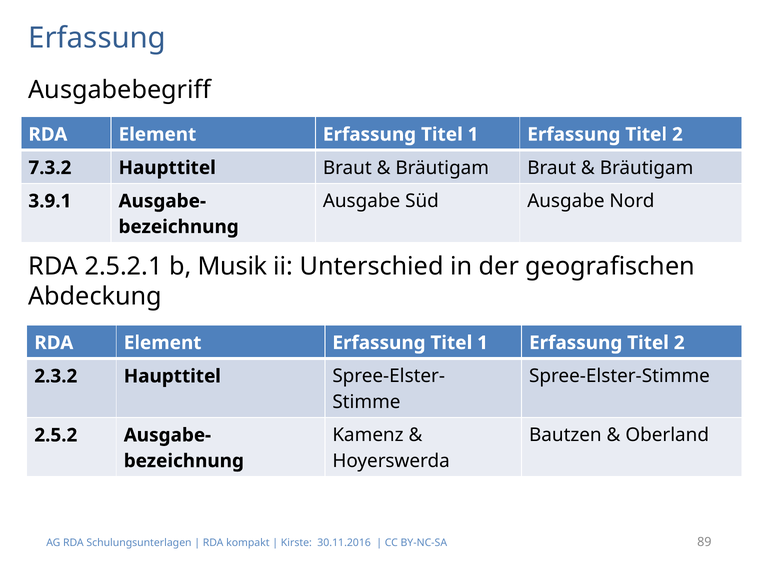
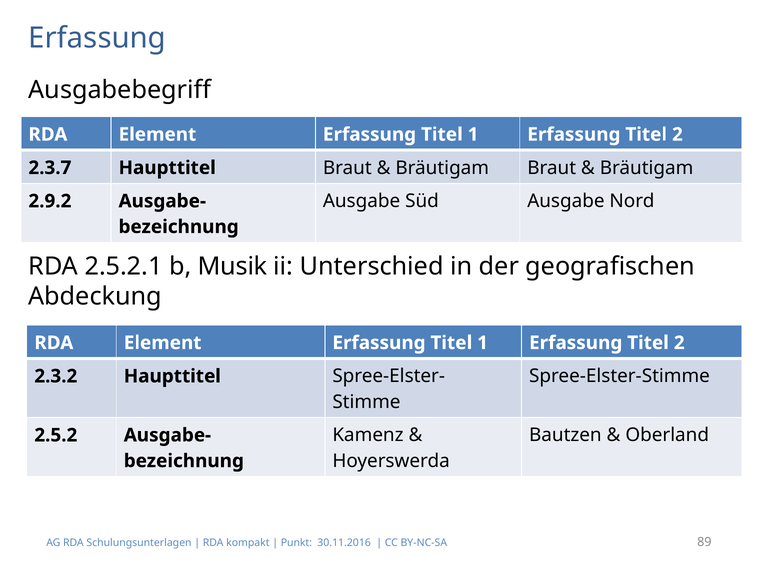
7.3.2: 7.3.2 -> 2.3.7
3.9.1: 3.9.1 -> 2.9.2
Kirste: Kirste -> Punkt
